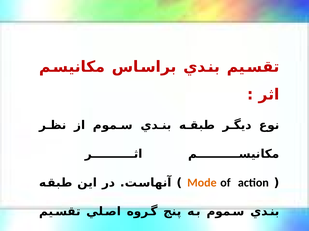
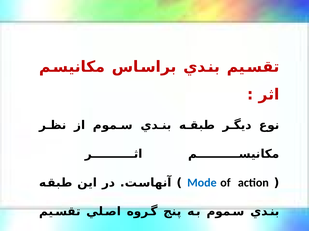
Mode colour: orange -> blue
